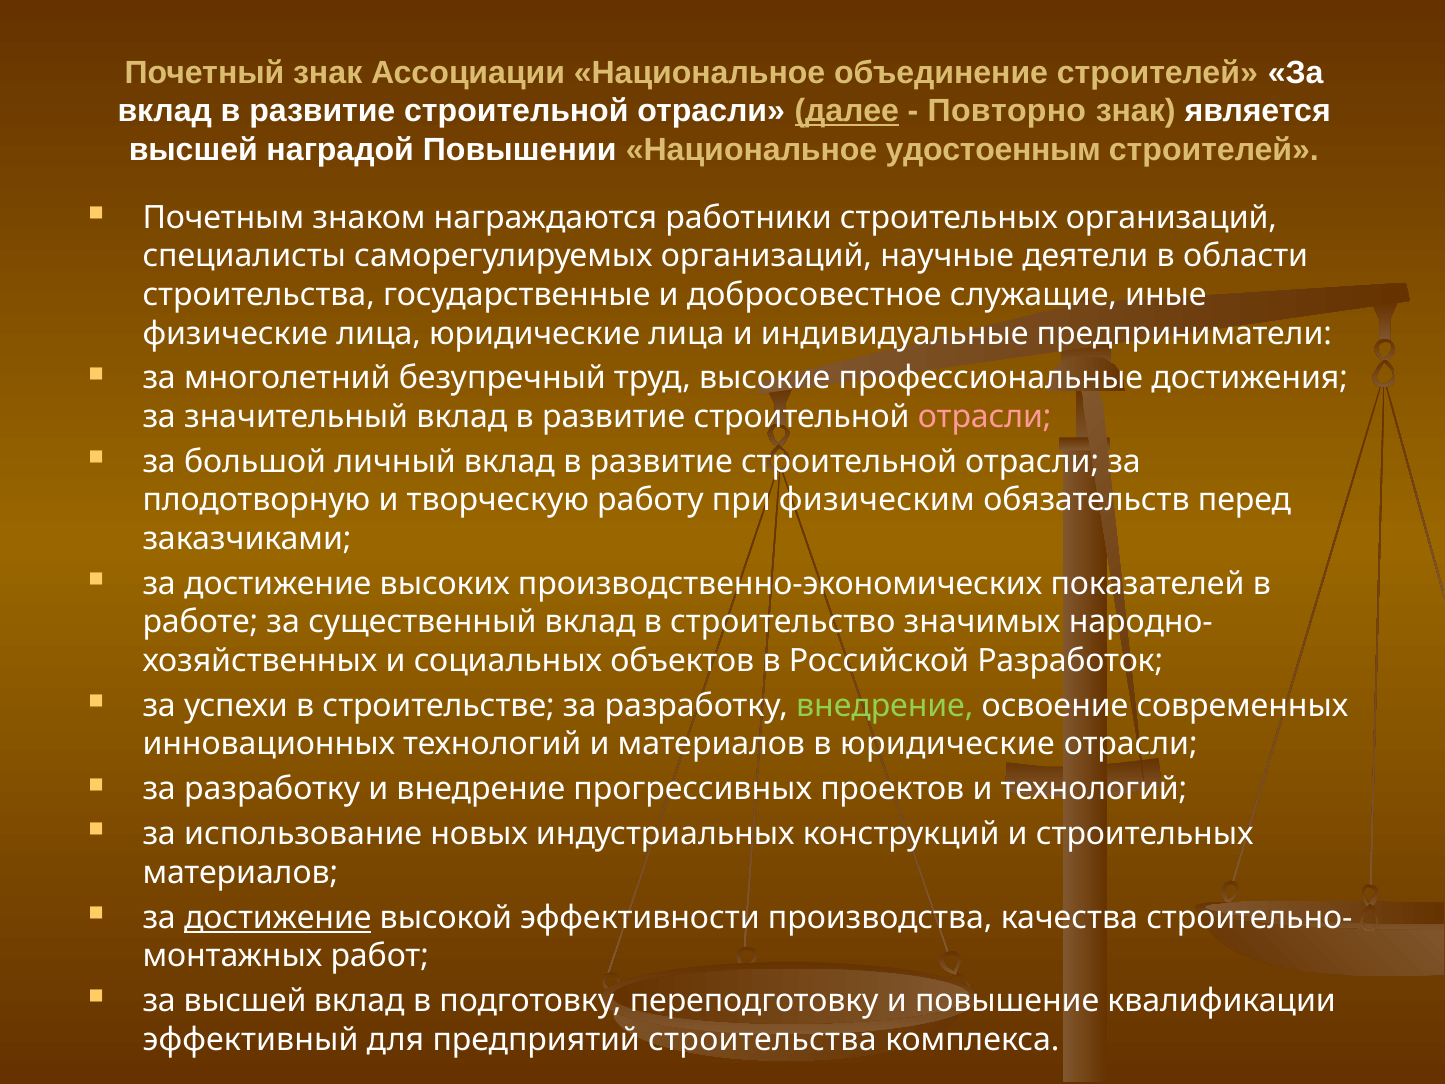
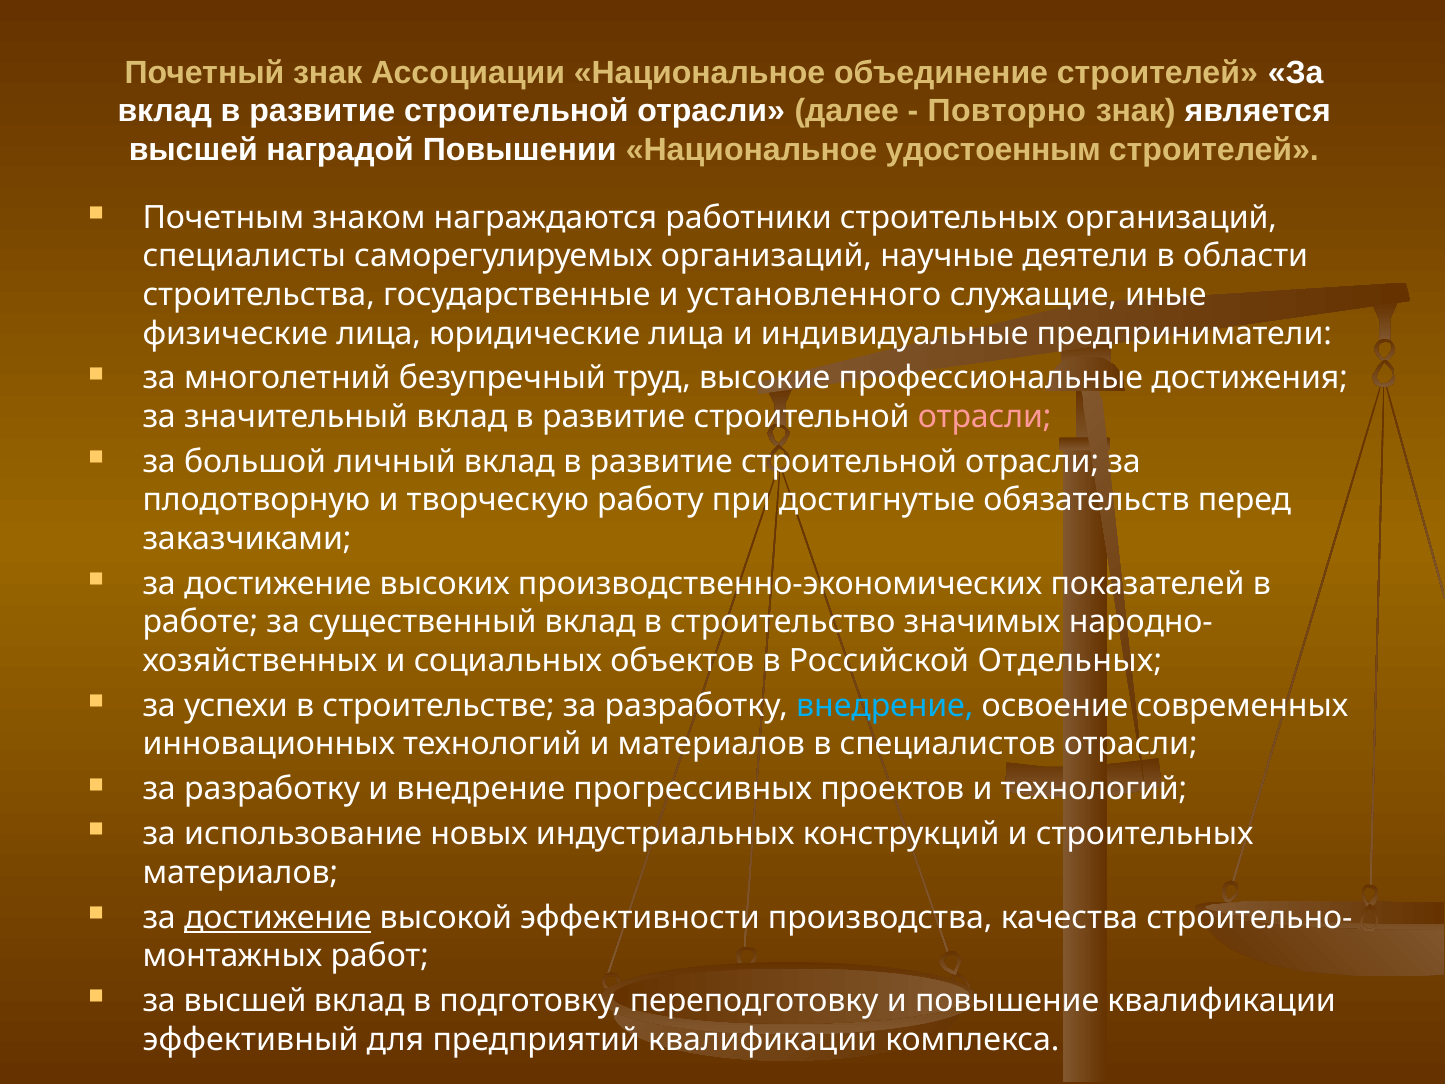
далее underline: present -> none
добросовестное: добросовестное -> установленного
физическим: физическим -> достигнутые
Разработок: Разработок -> Отдельных
внедрение at (885, 706) colour: light green -> light blue
в юридические: юридические -> специалистов
предприятий строительства: строительства -> квалификации
